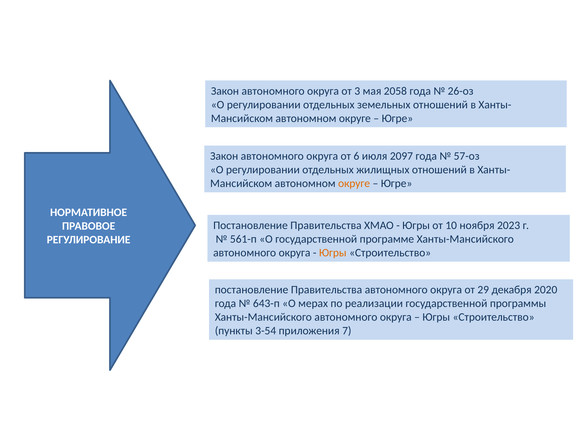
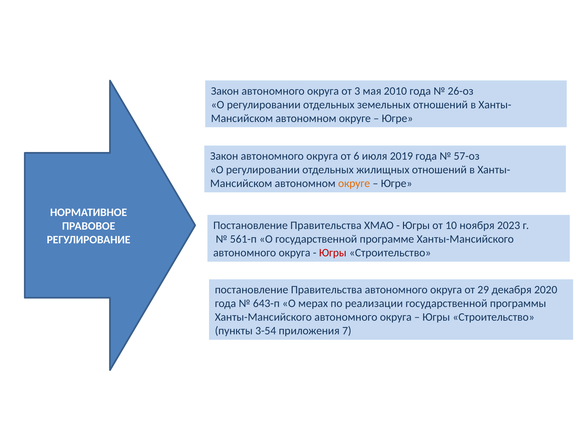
2058: 2058 -> 2010
2097: 2097 -> 2019
Югры at (333, 253) colour: orange -> red
